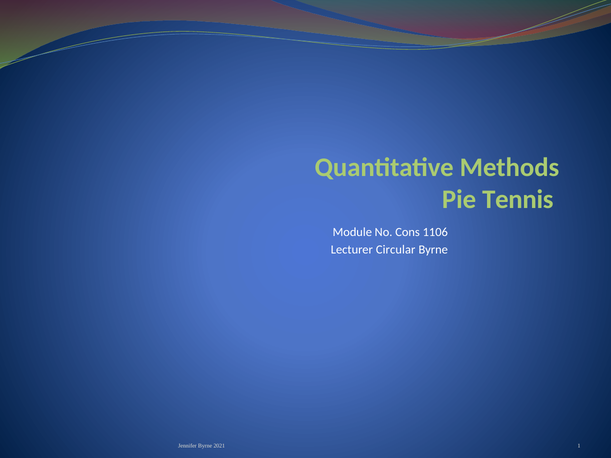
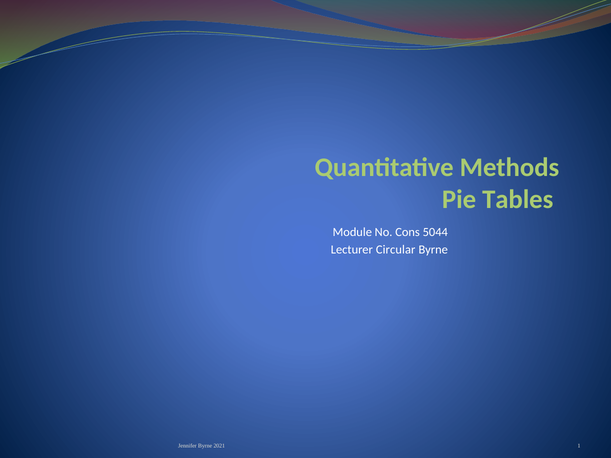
Tennis: Tennis -> Tables
1106: 1106 -> 5044
